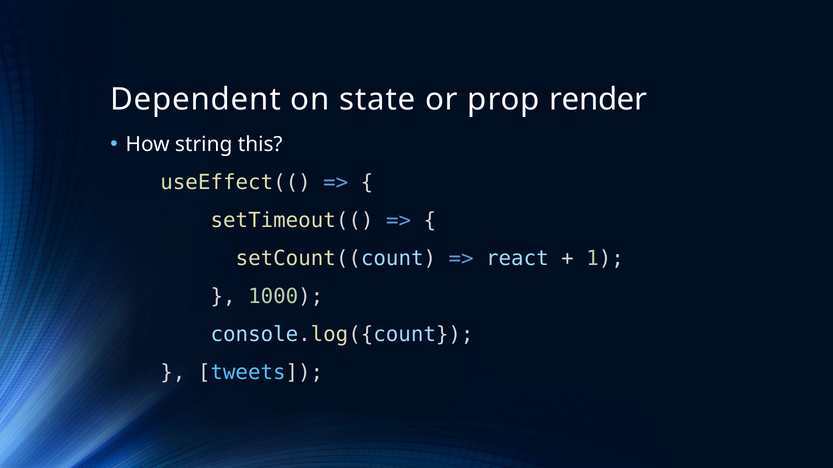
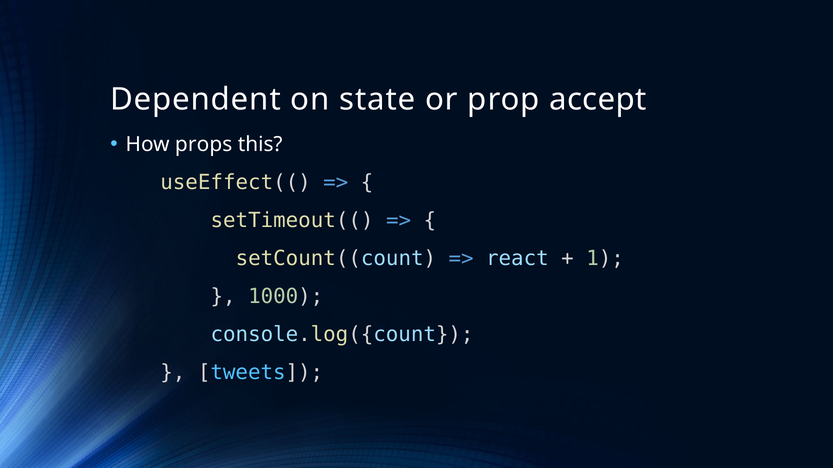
render: render -> accept
string: string -> props
